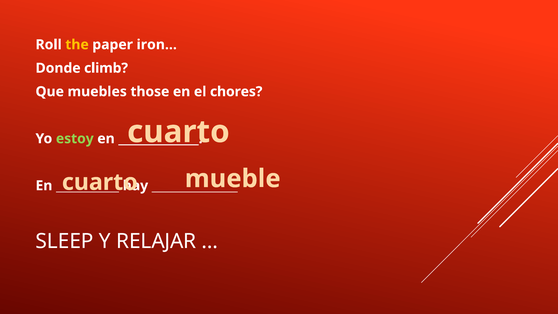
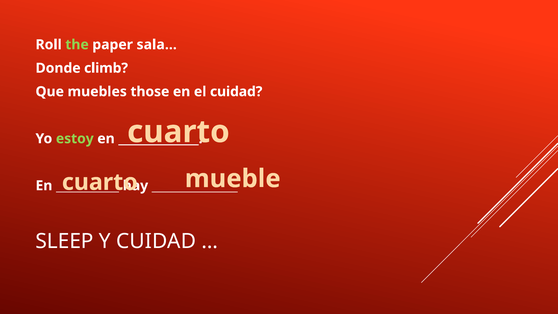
the colour: yellow -> light green
iron…: iron… -> sala…
el chores: chores -> cuidad
Y RELAJAR: RELAJAR -> CUIDAD
